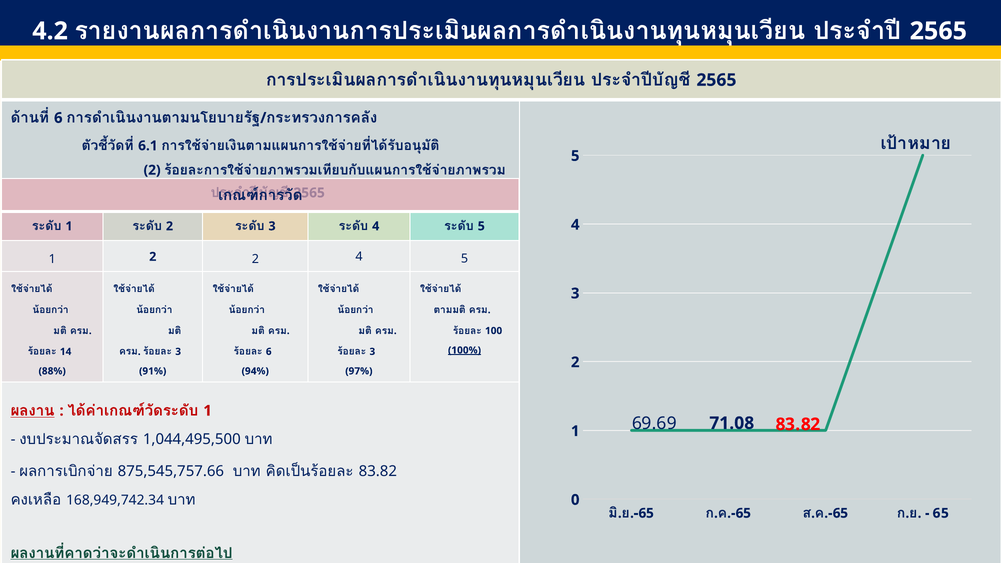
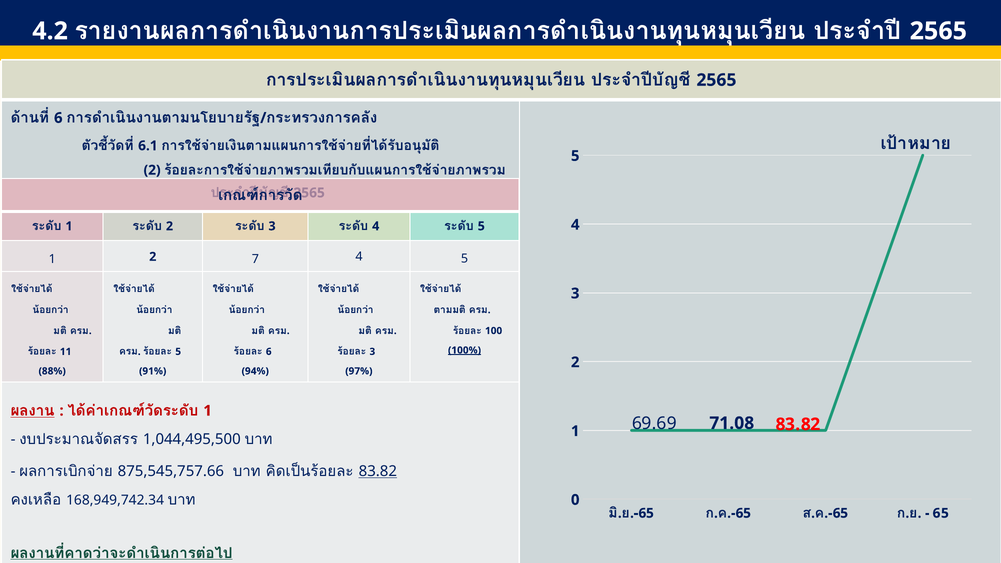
2 2: 2 -> 7
14: 14 -> 11
3 at (178, 352): 3 -> 5
83.82 at (378, 471) underline: none -> present
